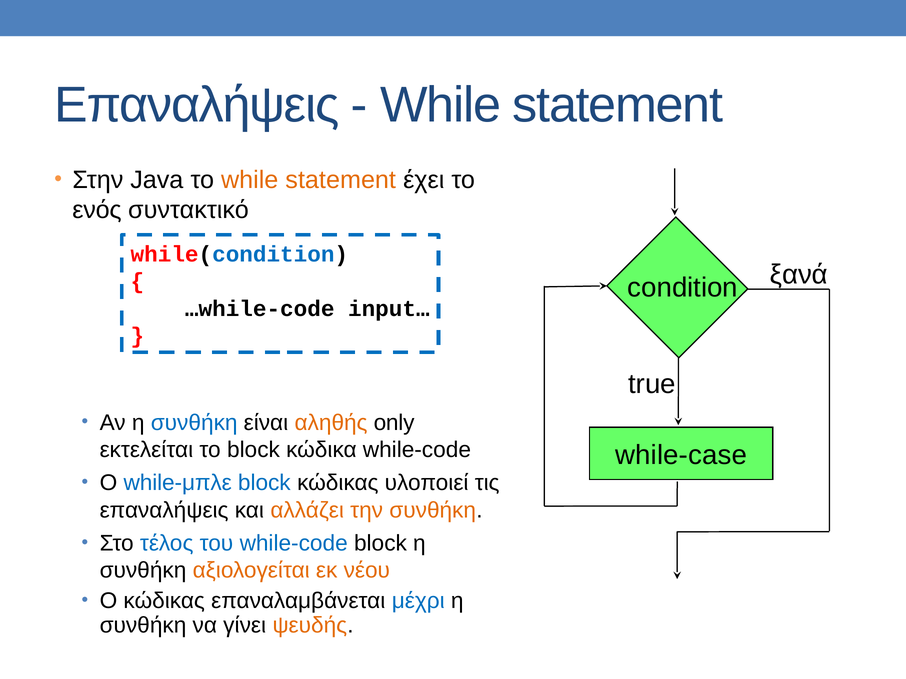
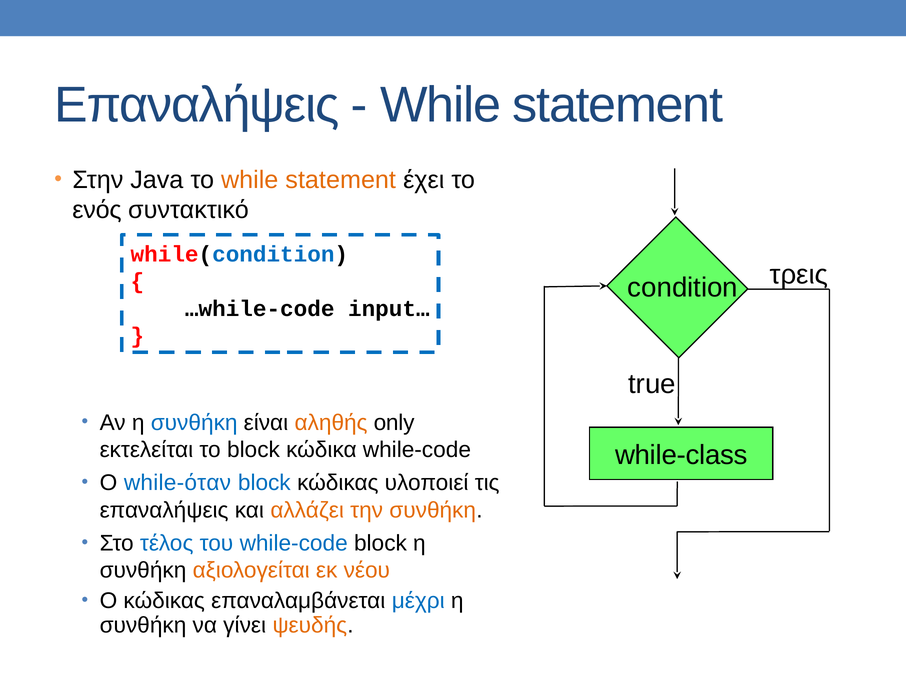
ξανά: ξανά -> τρεις
while-case: while-case -> while-class
while-μπλε: while-μπλε -> while-όταν
